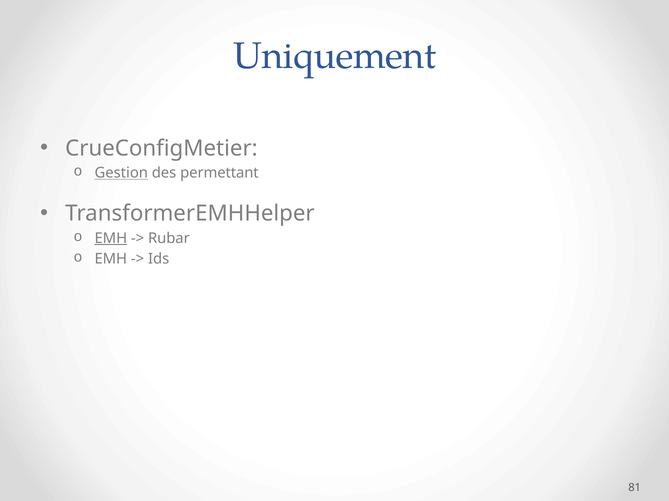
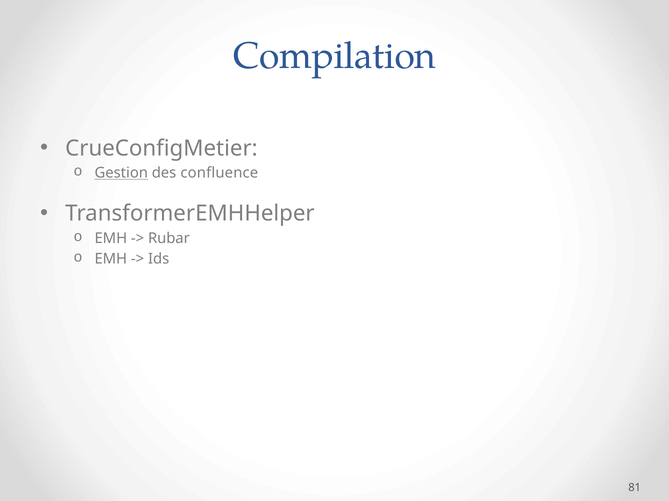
Uniquement: Uniquement -> Compilation
permettant: permettant -> confluence
EMH at (111, 239) underline: present -> none
